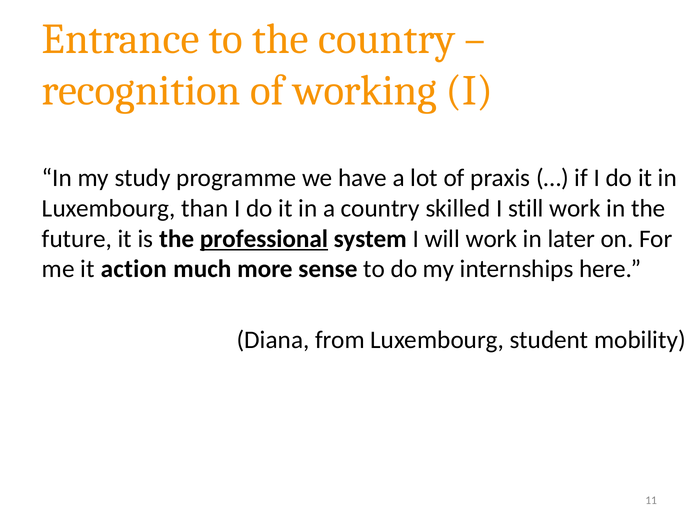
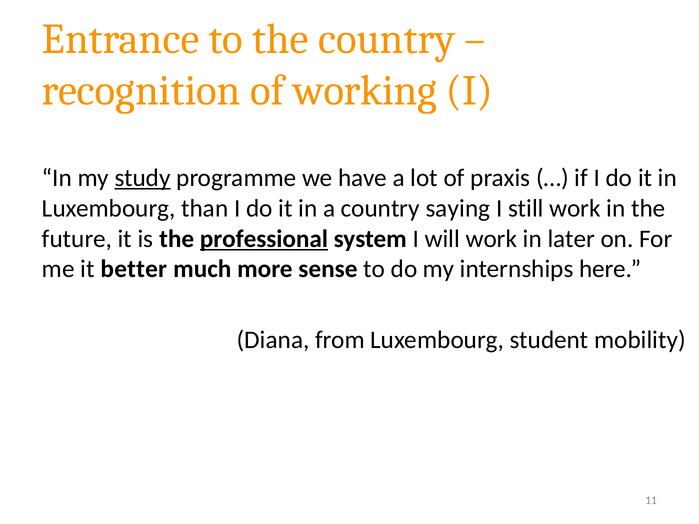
study underline: none -> present
skilled: skilled -> saying
action: action -> better
